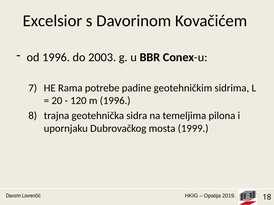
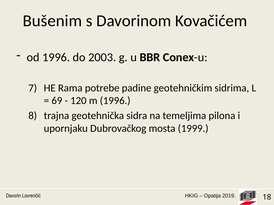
Excelsior: Excelsior -> Bušenim
20: 20 -> 69
